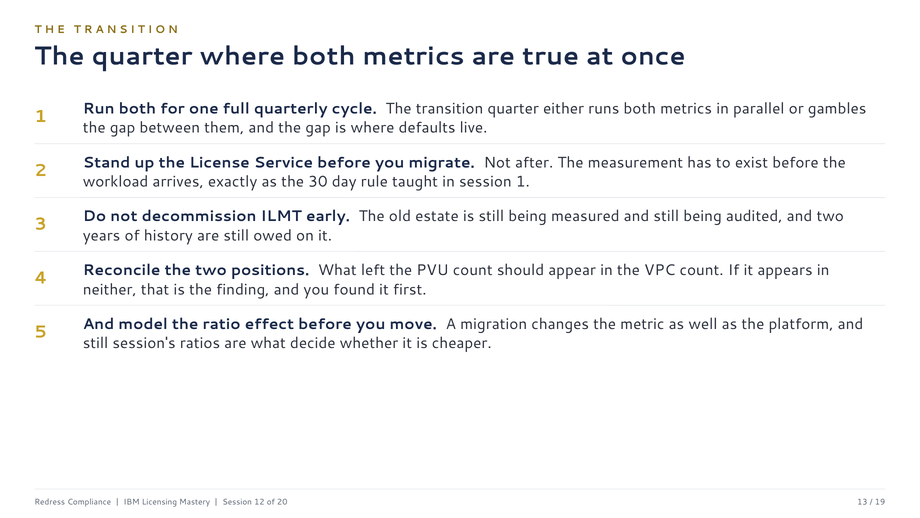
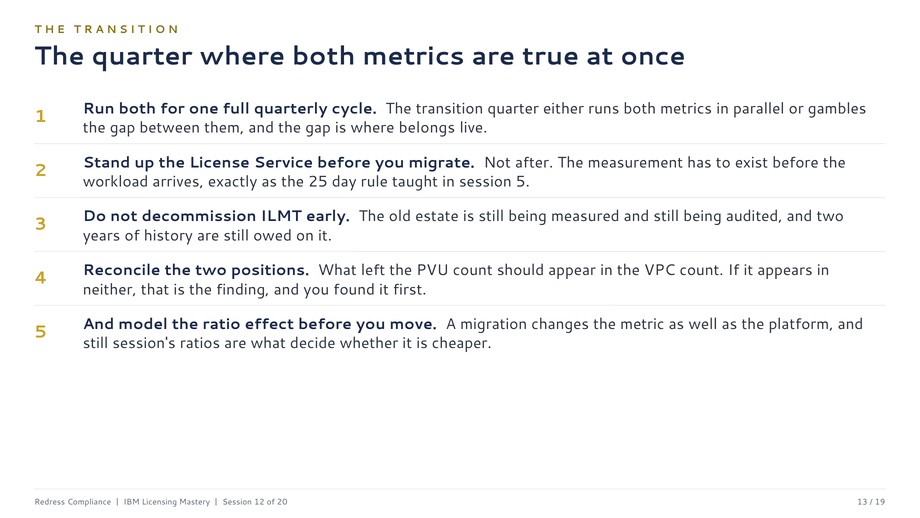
defaults: defaults -> belongs
30: 30 -> 25
session 1: 1 -> 5
